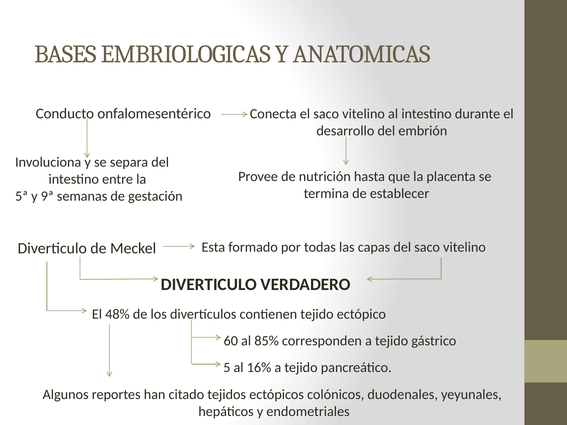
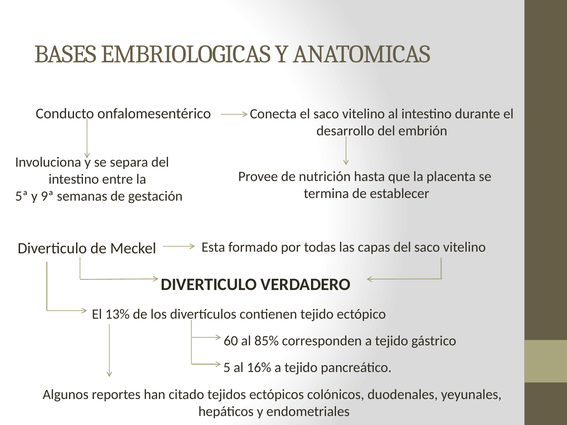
48%: 48% -> 13%
